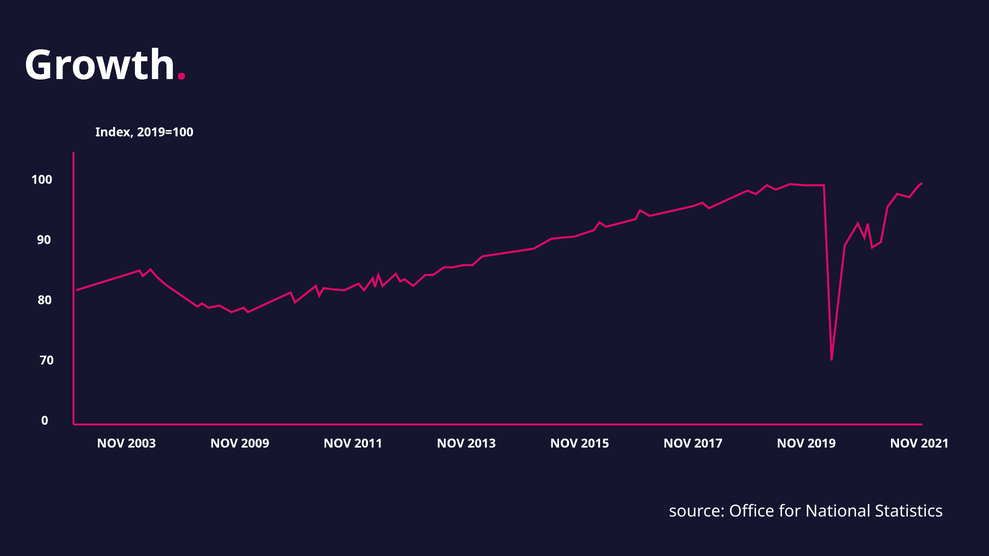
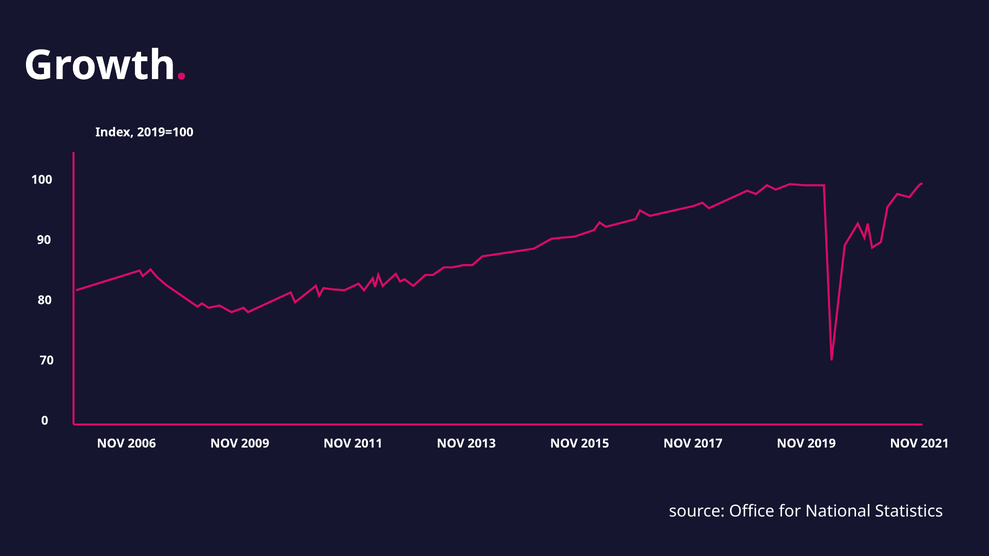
2003: 2003 -> 2006
